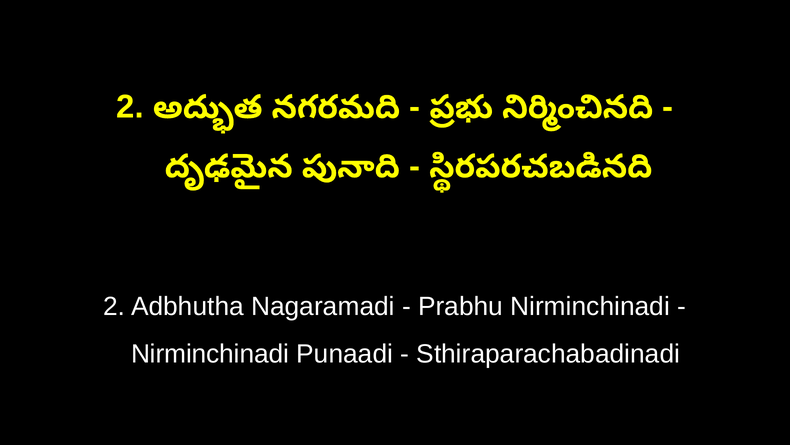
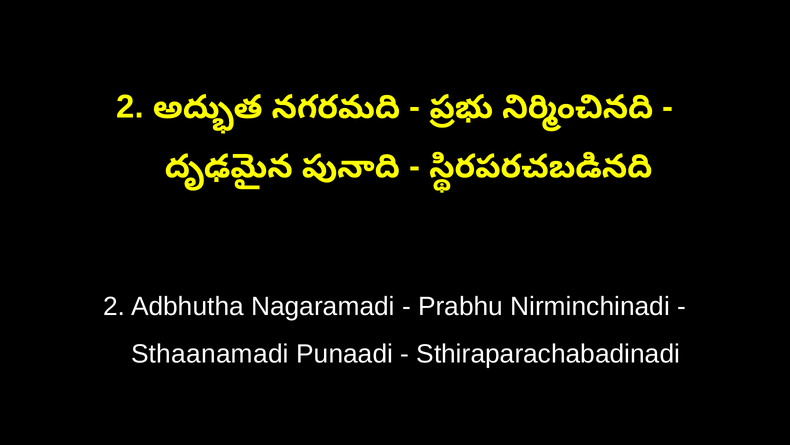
Nirminchinadi at (210, 353): Nirminchinadi -> Sthaanamadi
